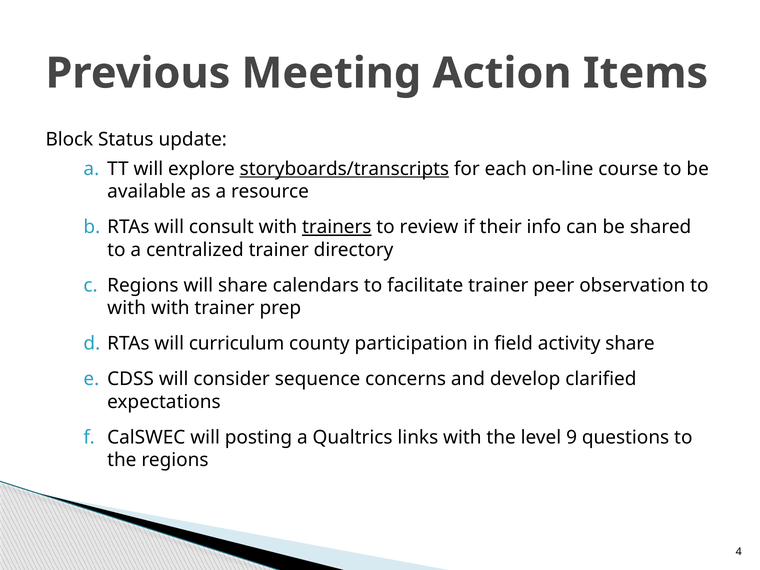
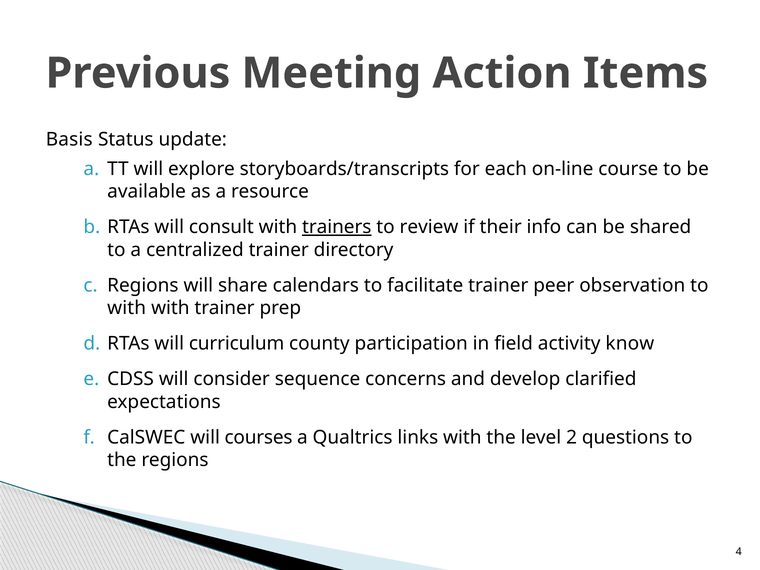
Block: Block -> Basis
storyboards/transcripts underline: present -> none
activity share: share -> know
posting: posting -> courses
9: 9 -> 2
